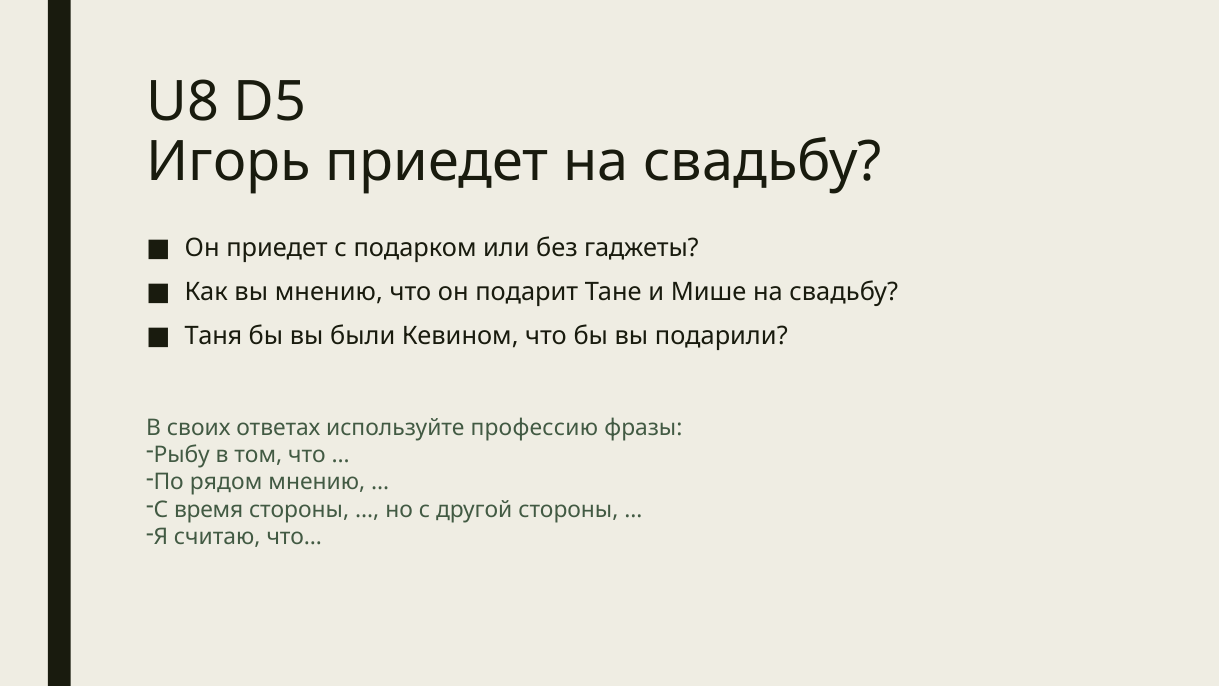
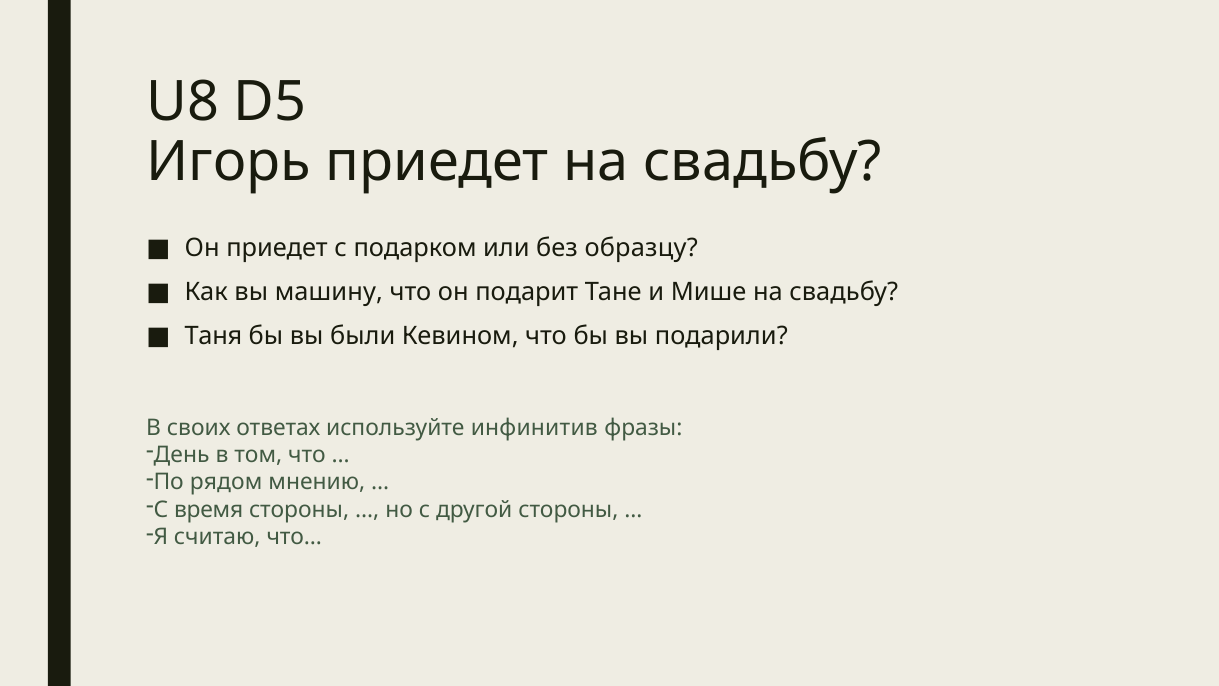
гаджеты: гаджеты -> образцу
вы мнению: мнению -> машину
профессию: профессию -> инфинитив
Рыбу: Рыбу -> День
